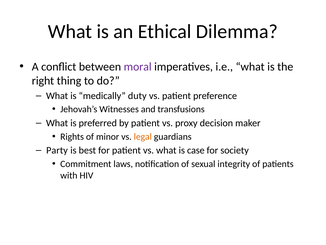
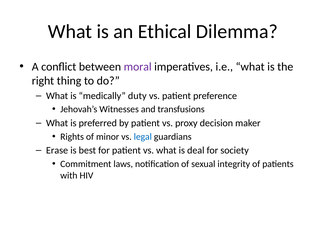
legal colour: orange -> blue
Party: Party -> Erase
case: case -> deal
